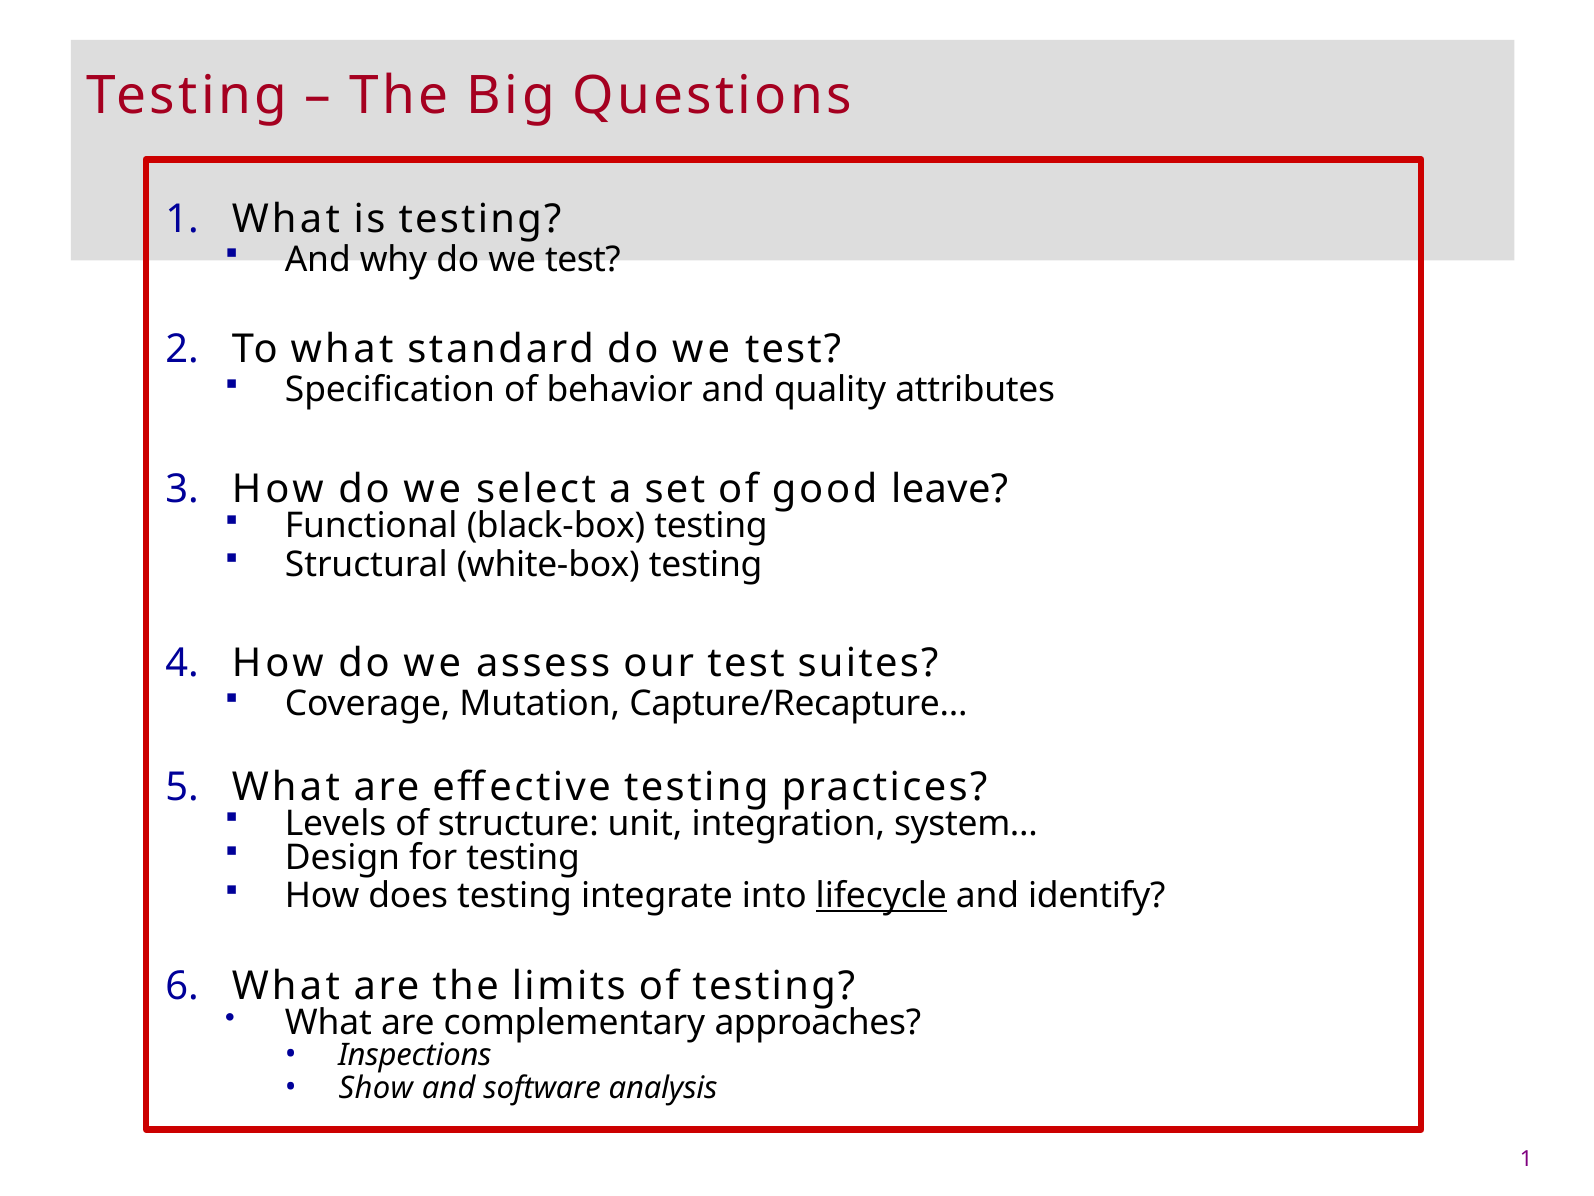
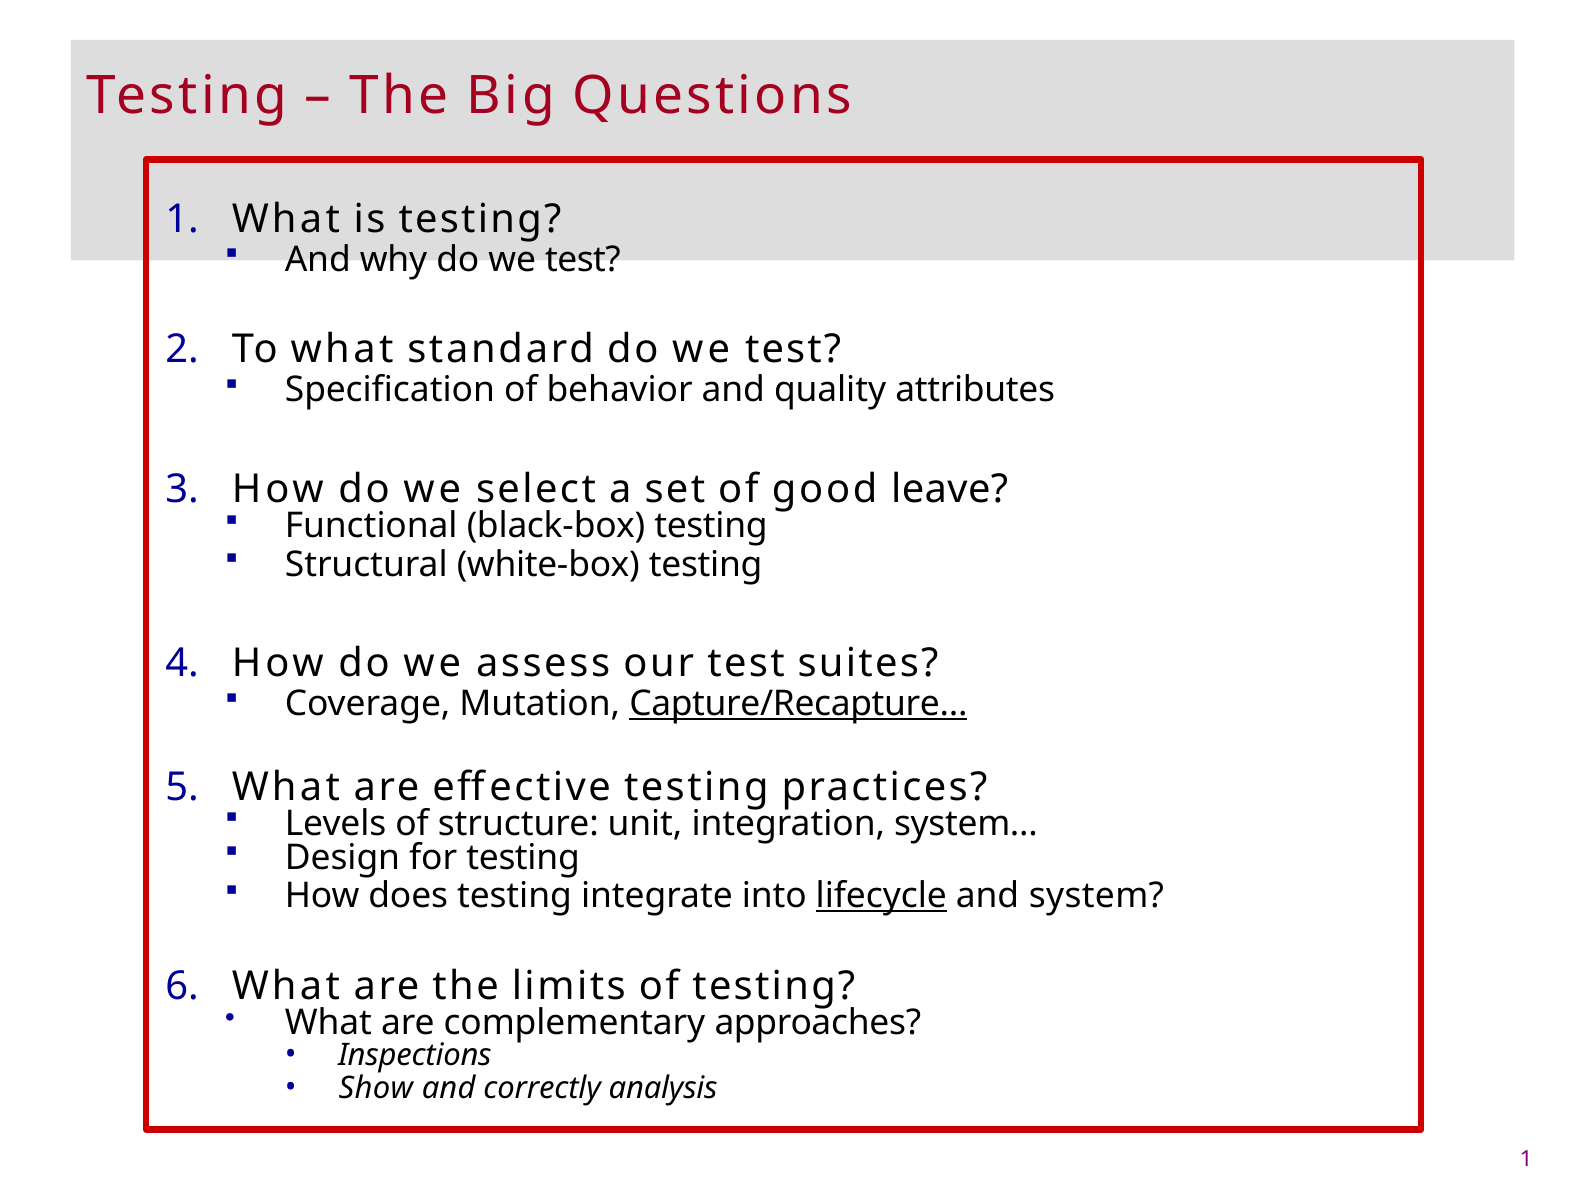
Capture/Recapture… underline: none -> present
identify: identify -> system
software: software -> correctly
